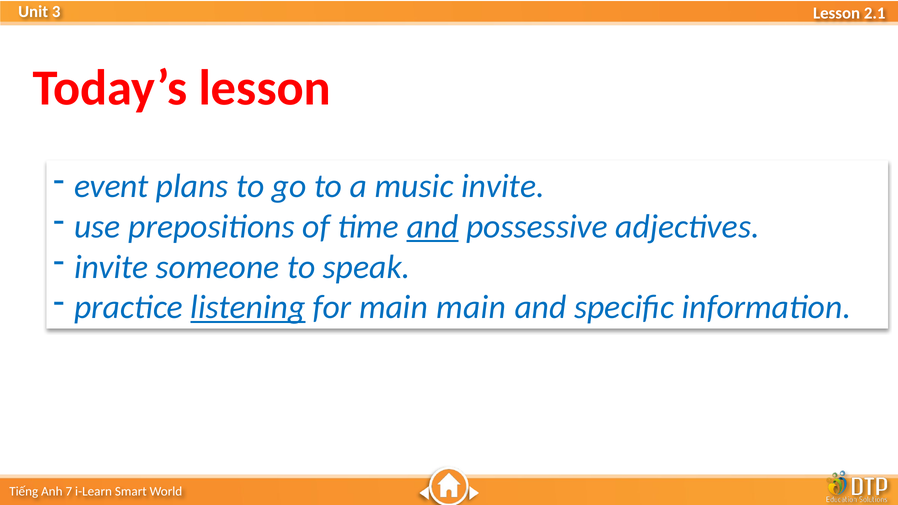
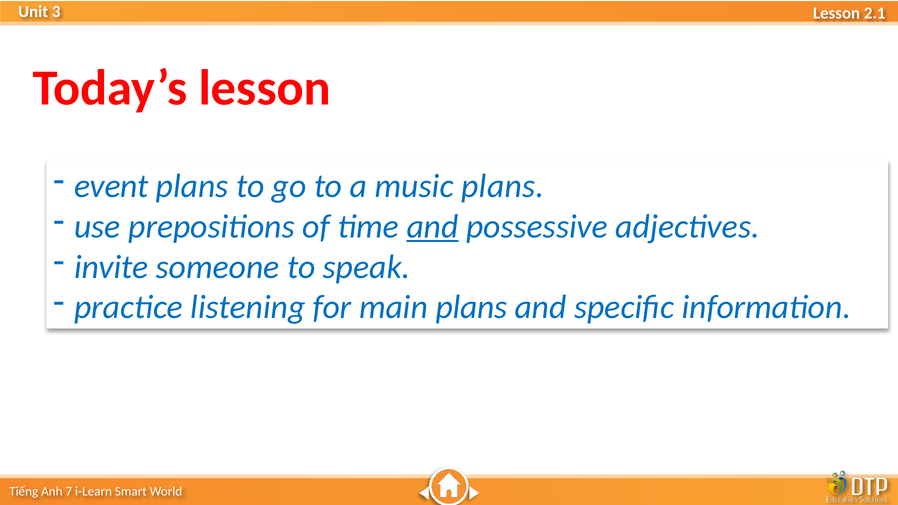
music invite: invite -> plans
listening underline: present -> none
main main: main -> plans
